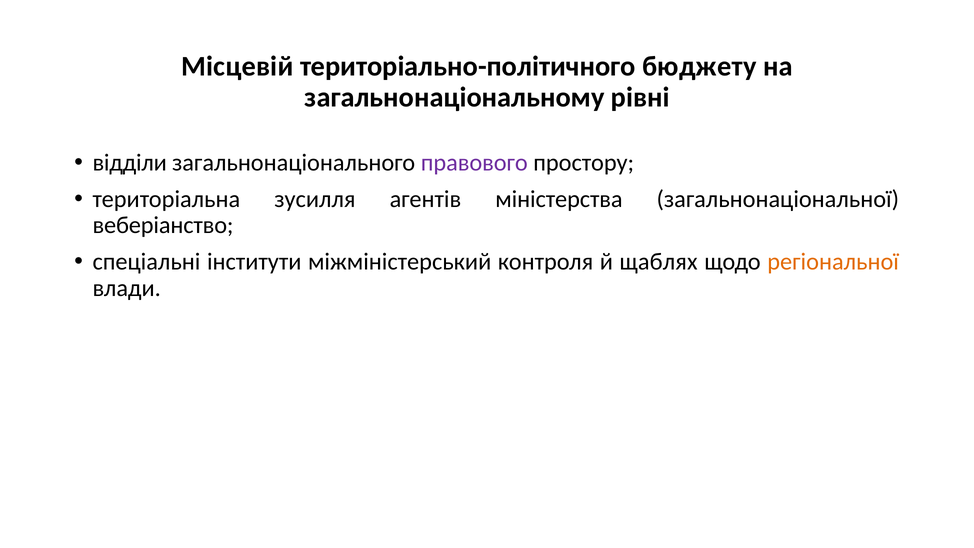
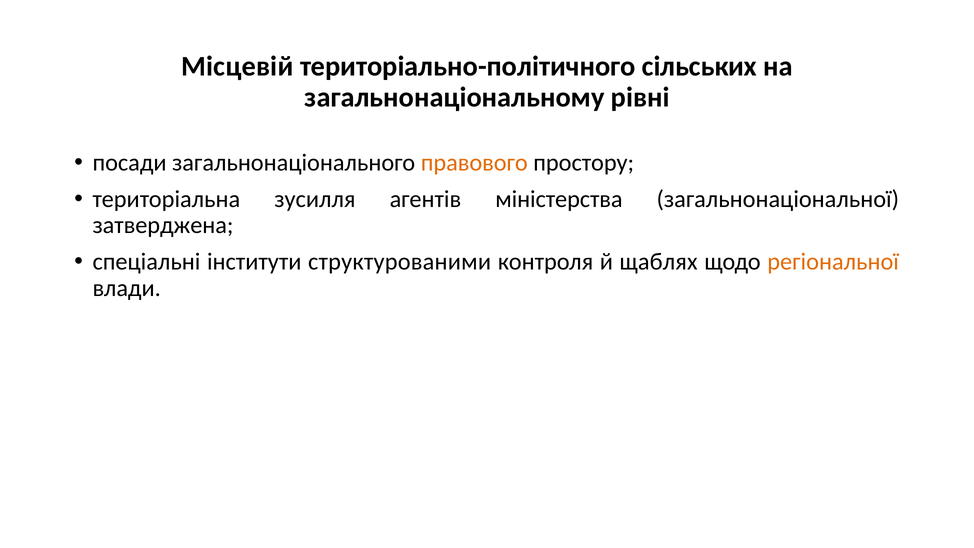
бюджету: бюджету -> сільських
відділи: відділи -> посади
правового colour: purple -> orange
веберіанство: веберіанство -> затверджена
міжміністерський: міжміністерський -> структурованими
